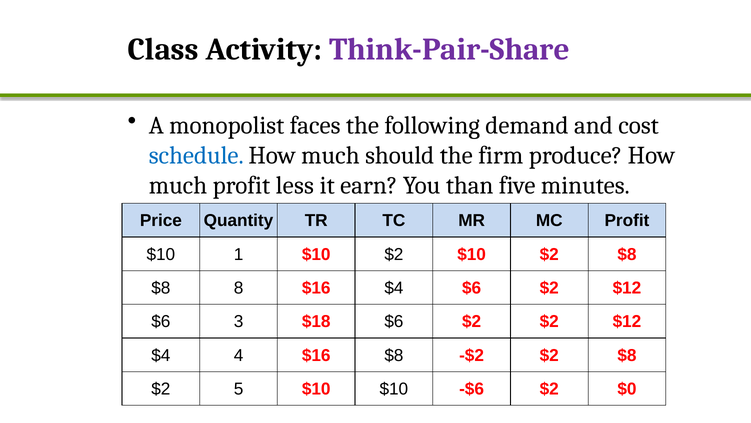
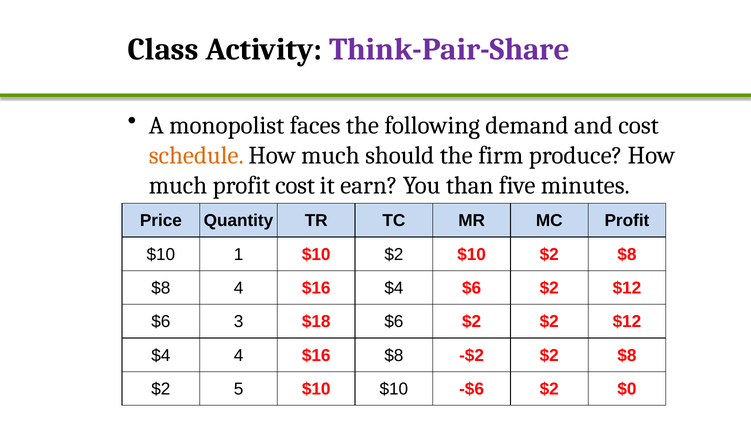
schedule colour: blue -> orange
profit less: less -> cost
$8 8: 8 -> 4
